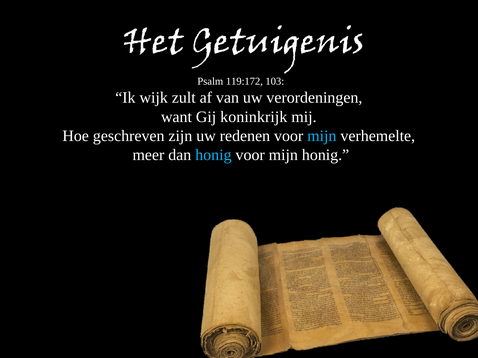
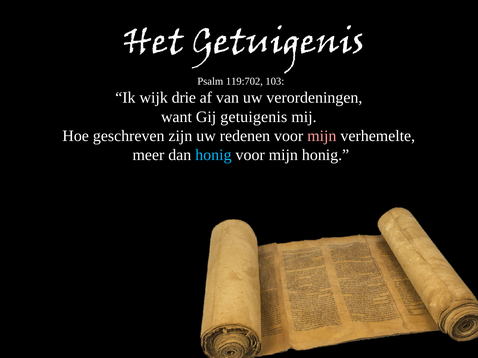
119:172: 119:172 -> 119:702
zult: zult -> drie
koninkrijk: koninkrijk -> getuigenis
mijn at (322, 136) colour: light blue -> pink
